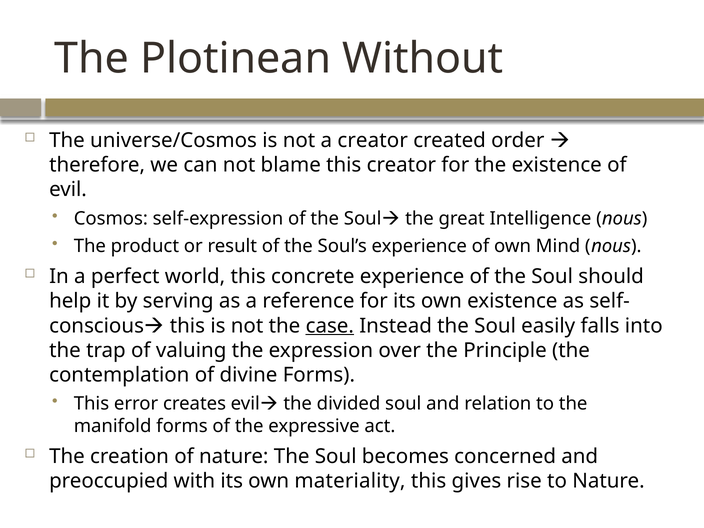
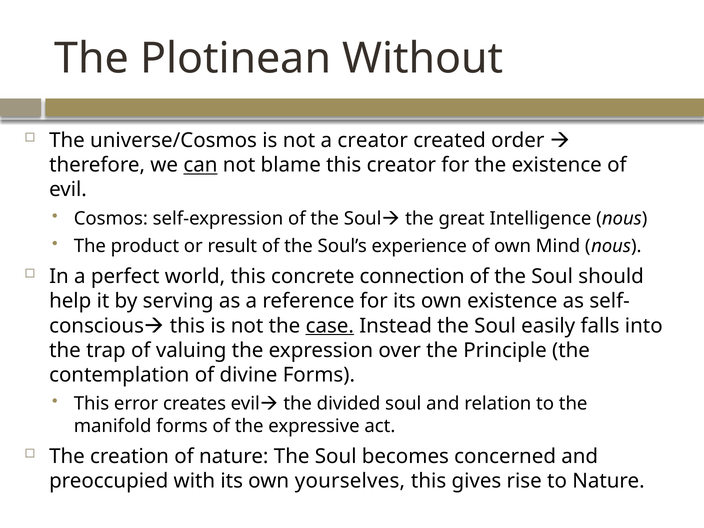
can underline: none -> present
concrete experience: experience -> connection
materiality: materiality -> yourselves
